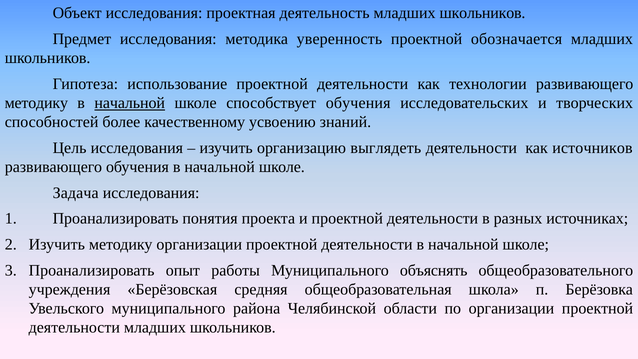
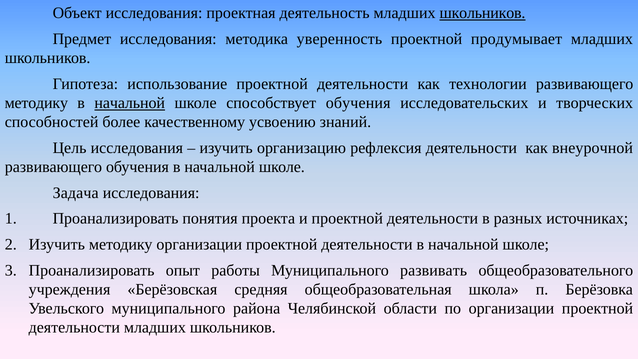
школьников at (482, 13) underline: none -> present
обозначается: обозначается -> продумывает
выглядеть: выглядеть -> рефлексия
источников: источников -> внеурочной
объяснять: объяснять -> развивать
